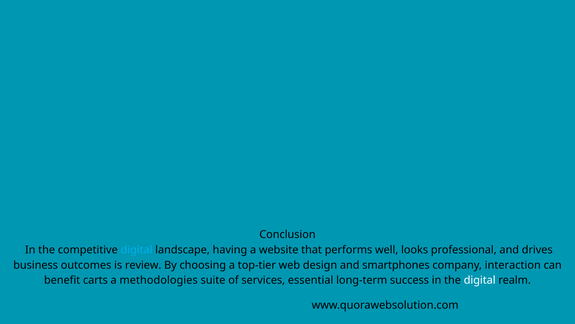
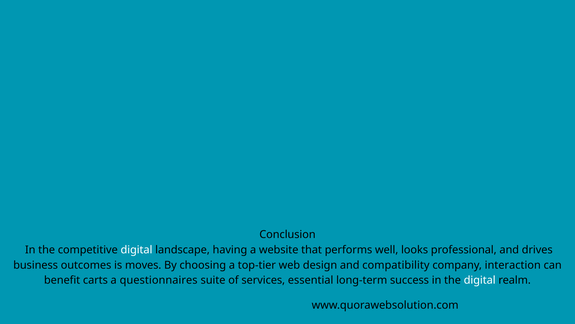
digital at (137, 249) colour: light blue -> white
review: review -> moves
smartphones: smartphones -> compatibility
methodologies: methodologies -> questionnaires
